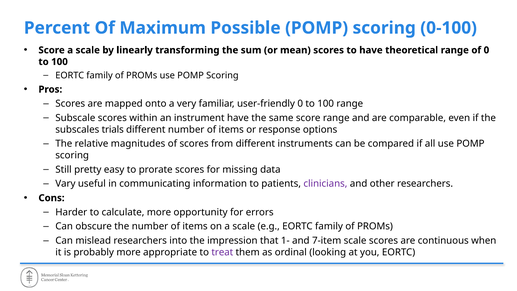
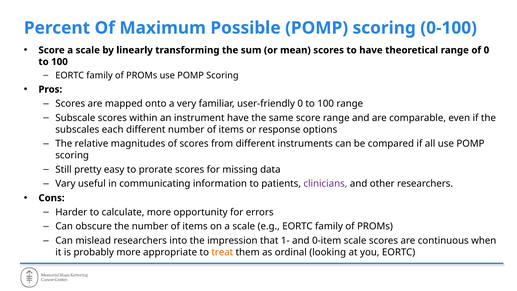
trials: trials -> each
7-item: 7-item -> 0-item
treat colour: purple -> orange
